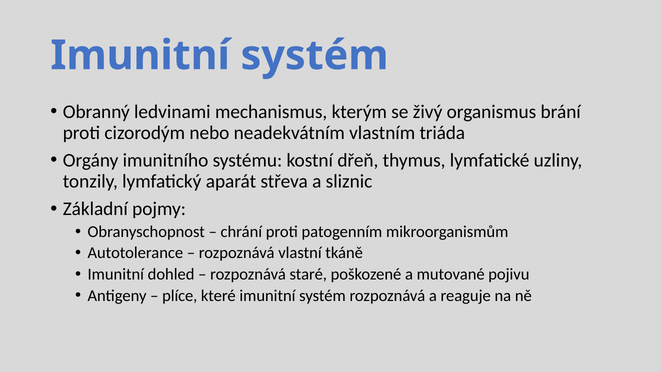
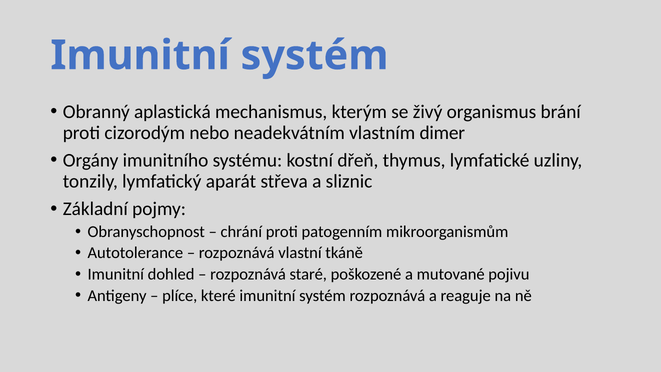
ledvinami: ledvinami -> aplastická
triáda: triáda -> dimer
